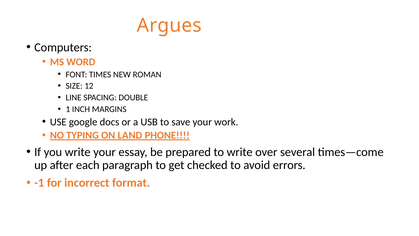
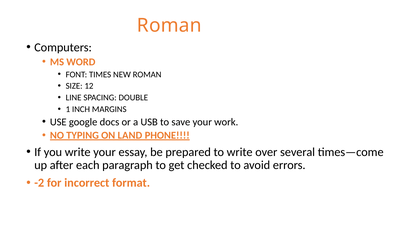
Argues at (169, 26): Argues -> Roman
-1: -1 -> -2
